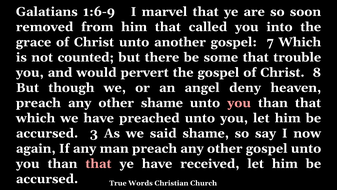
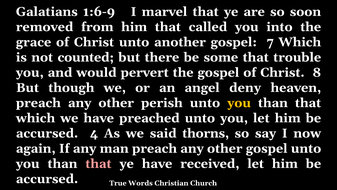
other shame: shame -> perish
you at (239, 103) colour: pink -> yellow
3: 3 -> 4
said shame: shame -> thorns
